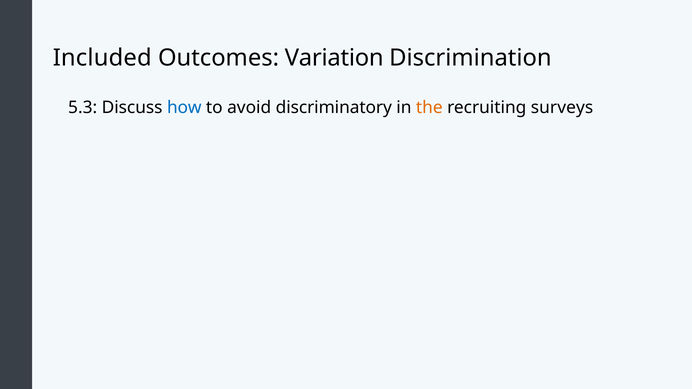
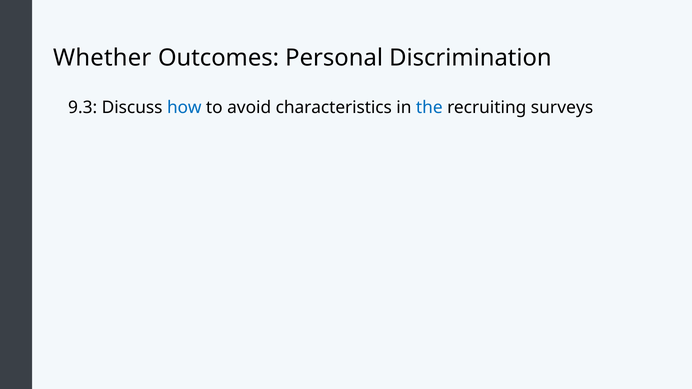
Included: Included -> Whether
Variation: Variation -> Personal
5.3: 5.3 -> 9.3
discriminatory: discriminatory -> characteristics
the colour: orange -> blue
